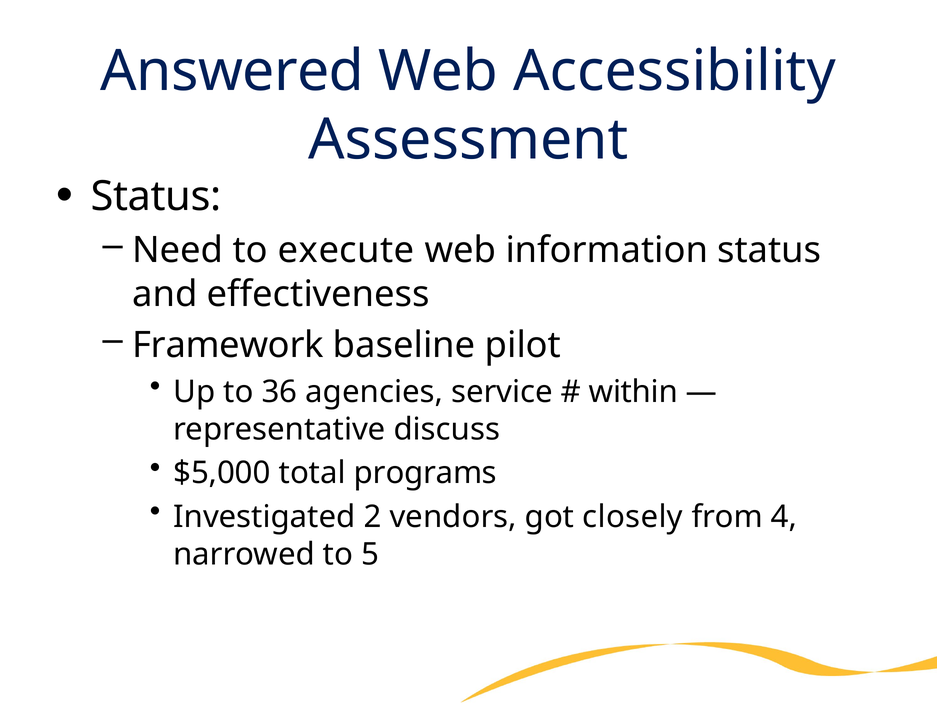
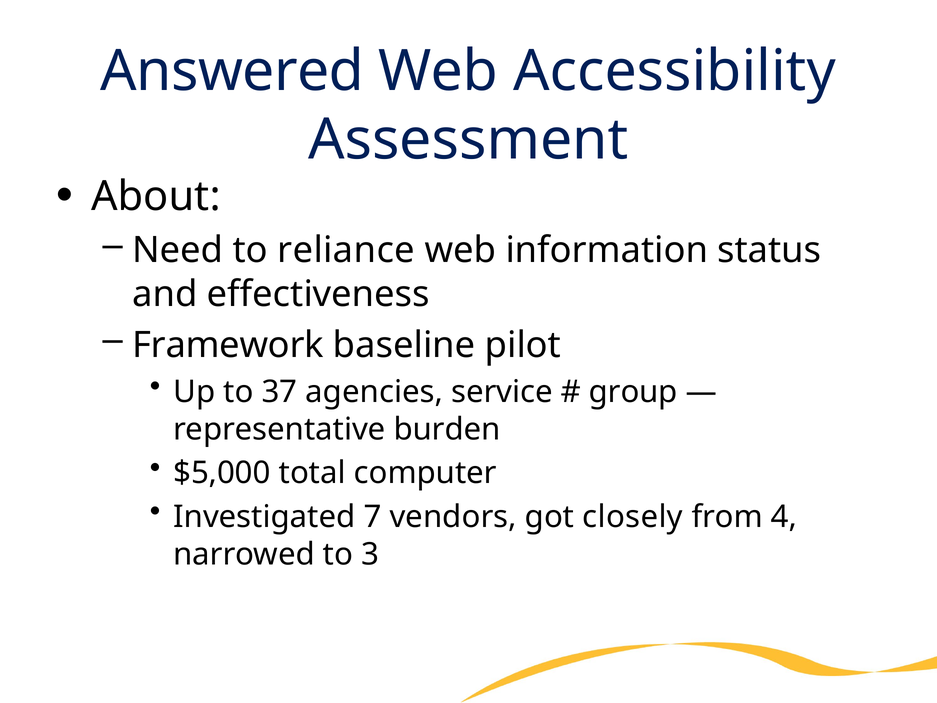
Status at (156, 196): Status -> About
execute: execute -> reliance
36: 36 -> 37
within: within -> group
discuss: discuss -> burden
programs: programs -> computer
2: 2 -> 7
5: 5 -> 3
